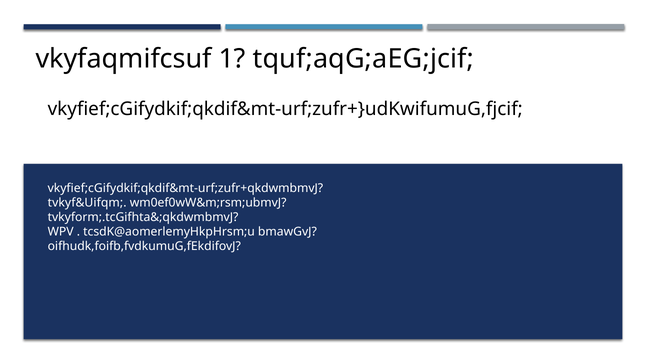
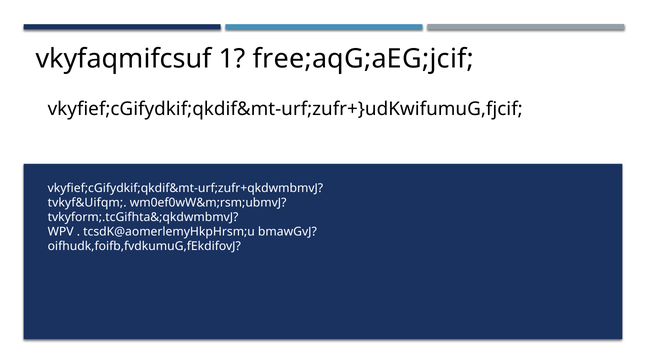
tquf;aqG;aEG;jcif: tquf;aqG;aEG;jcif -> free;aqG;aEG;jcif
